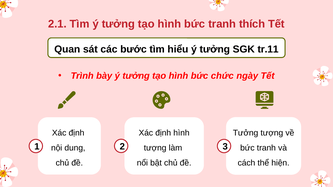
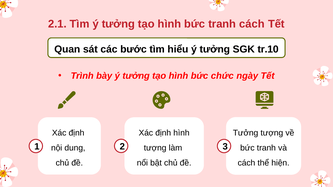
tranh thích: thích -> cách
tr.11: tr.11 -> tr.10
